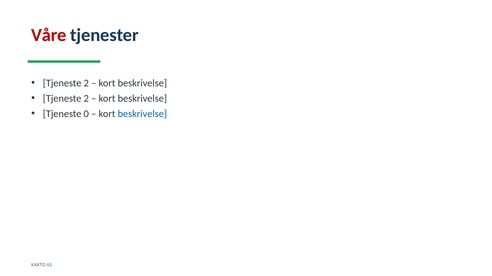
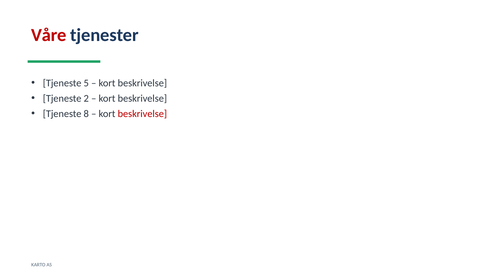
2 at (86, 83): 2 -> 5
0: 0 -> 8
beskrivelse at (142, 114) colour: blue -> red
